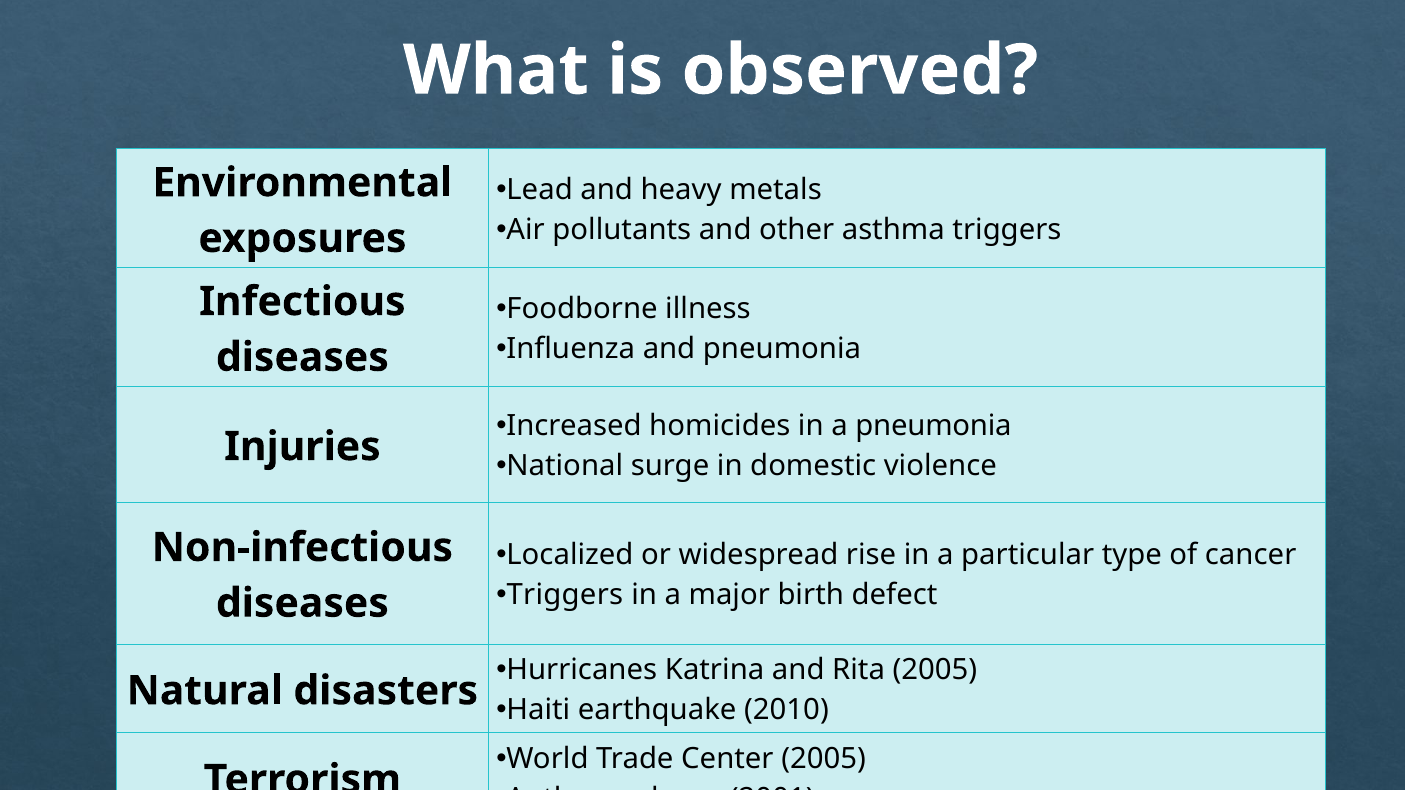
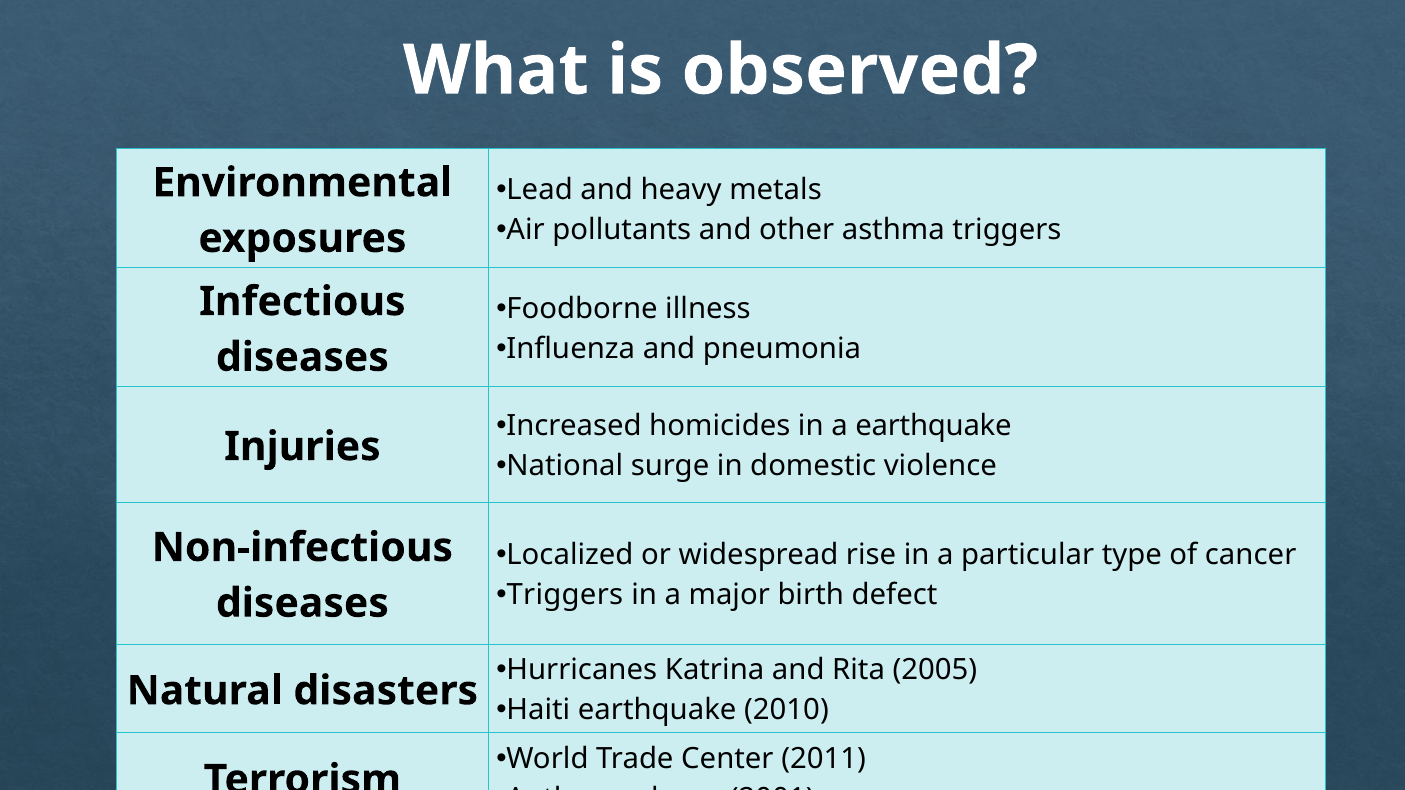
a pneumonia: pneumonia -> earthquake
Center 2005: 2005 -> 2011
